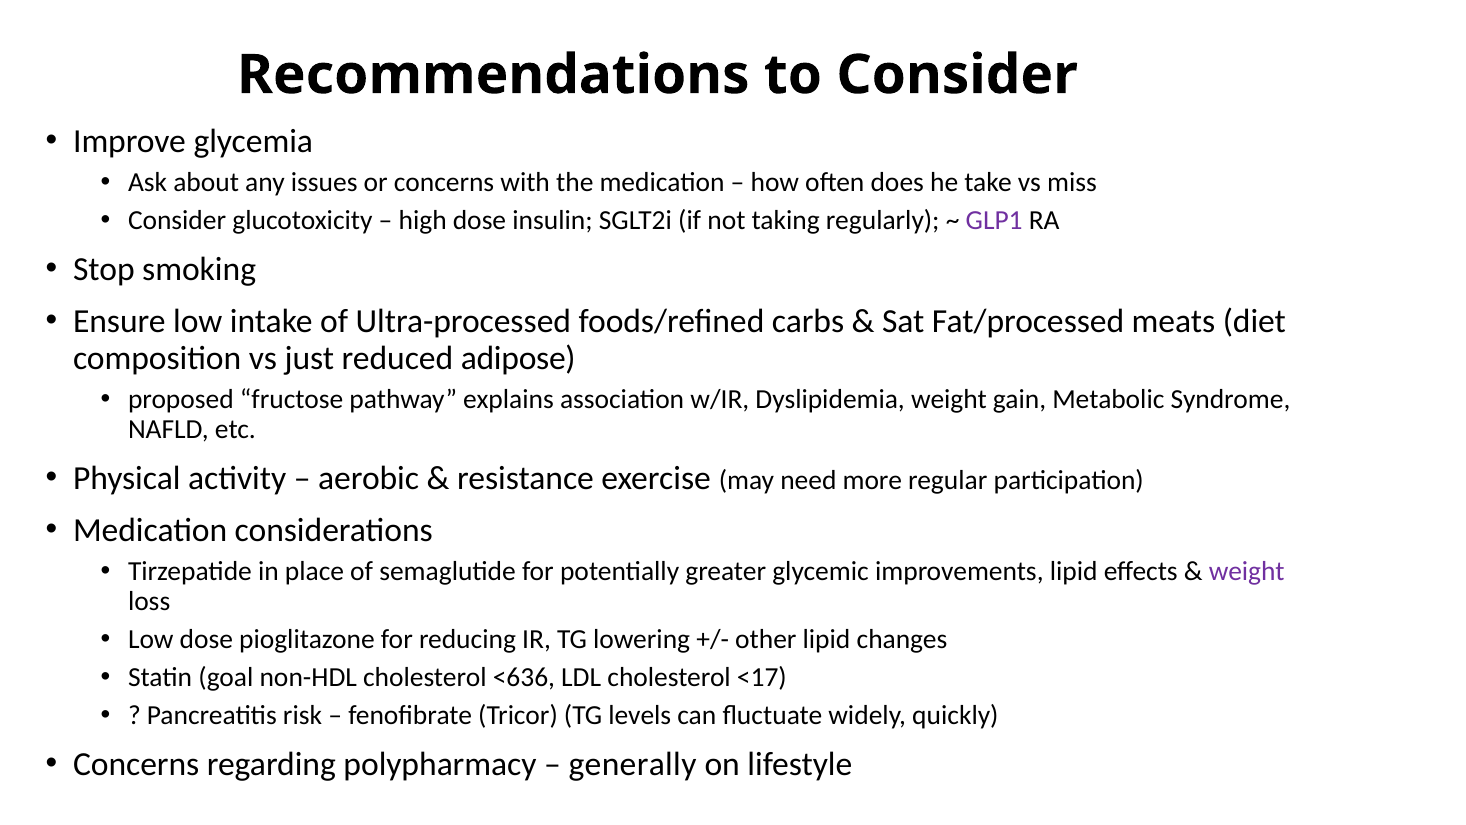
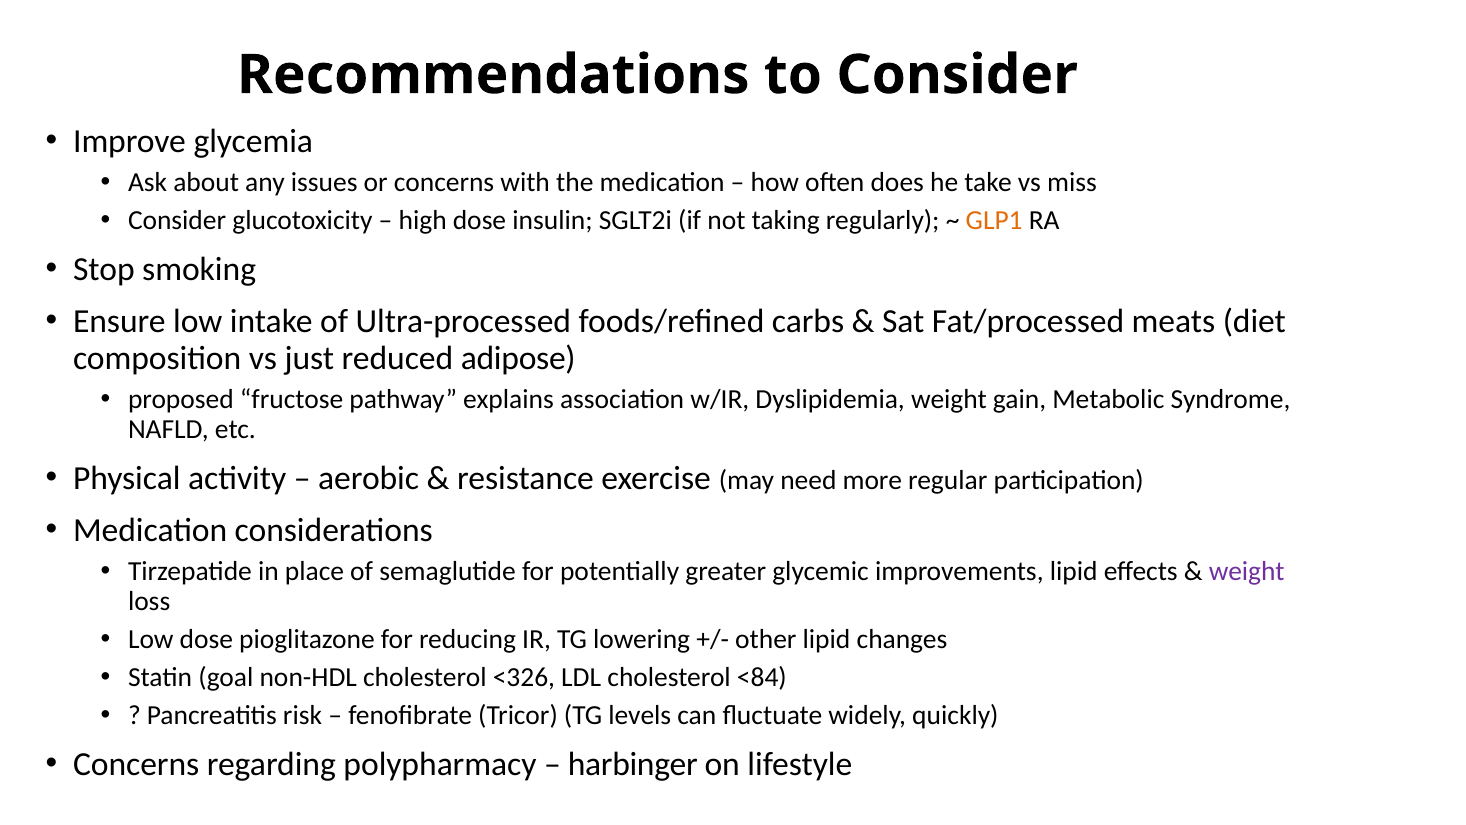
GLP1 colour: purple -> orange
<636: <636 -> <326
<17: <17 -> <84
generally: generally -> harbinger
